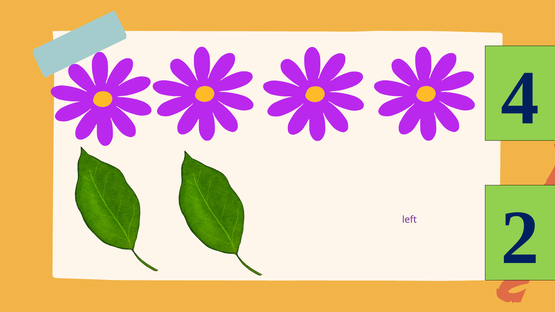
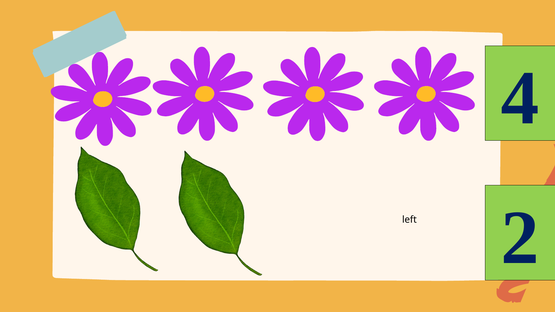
left colour: purple -> black
